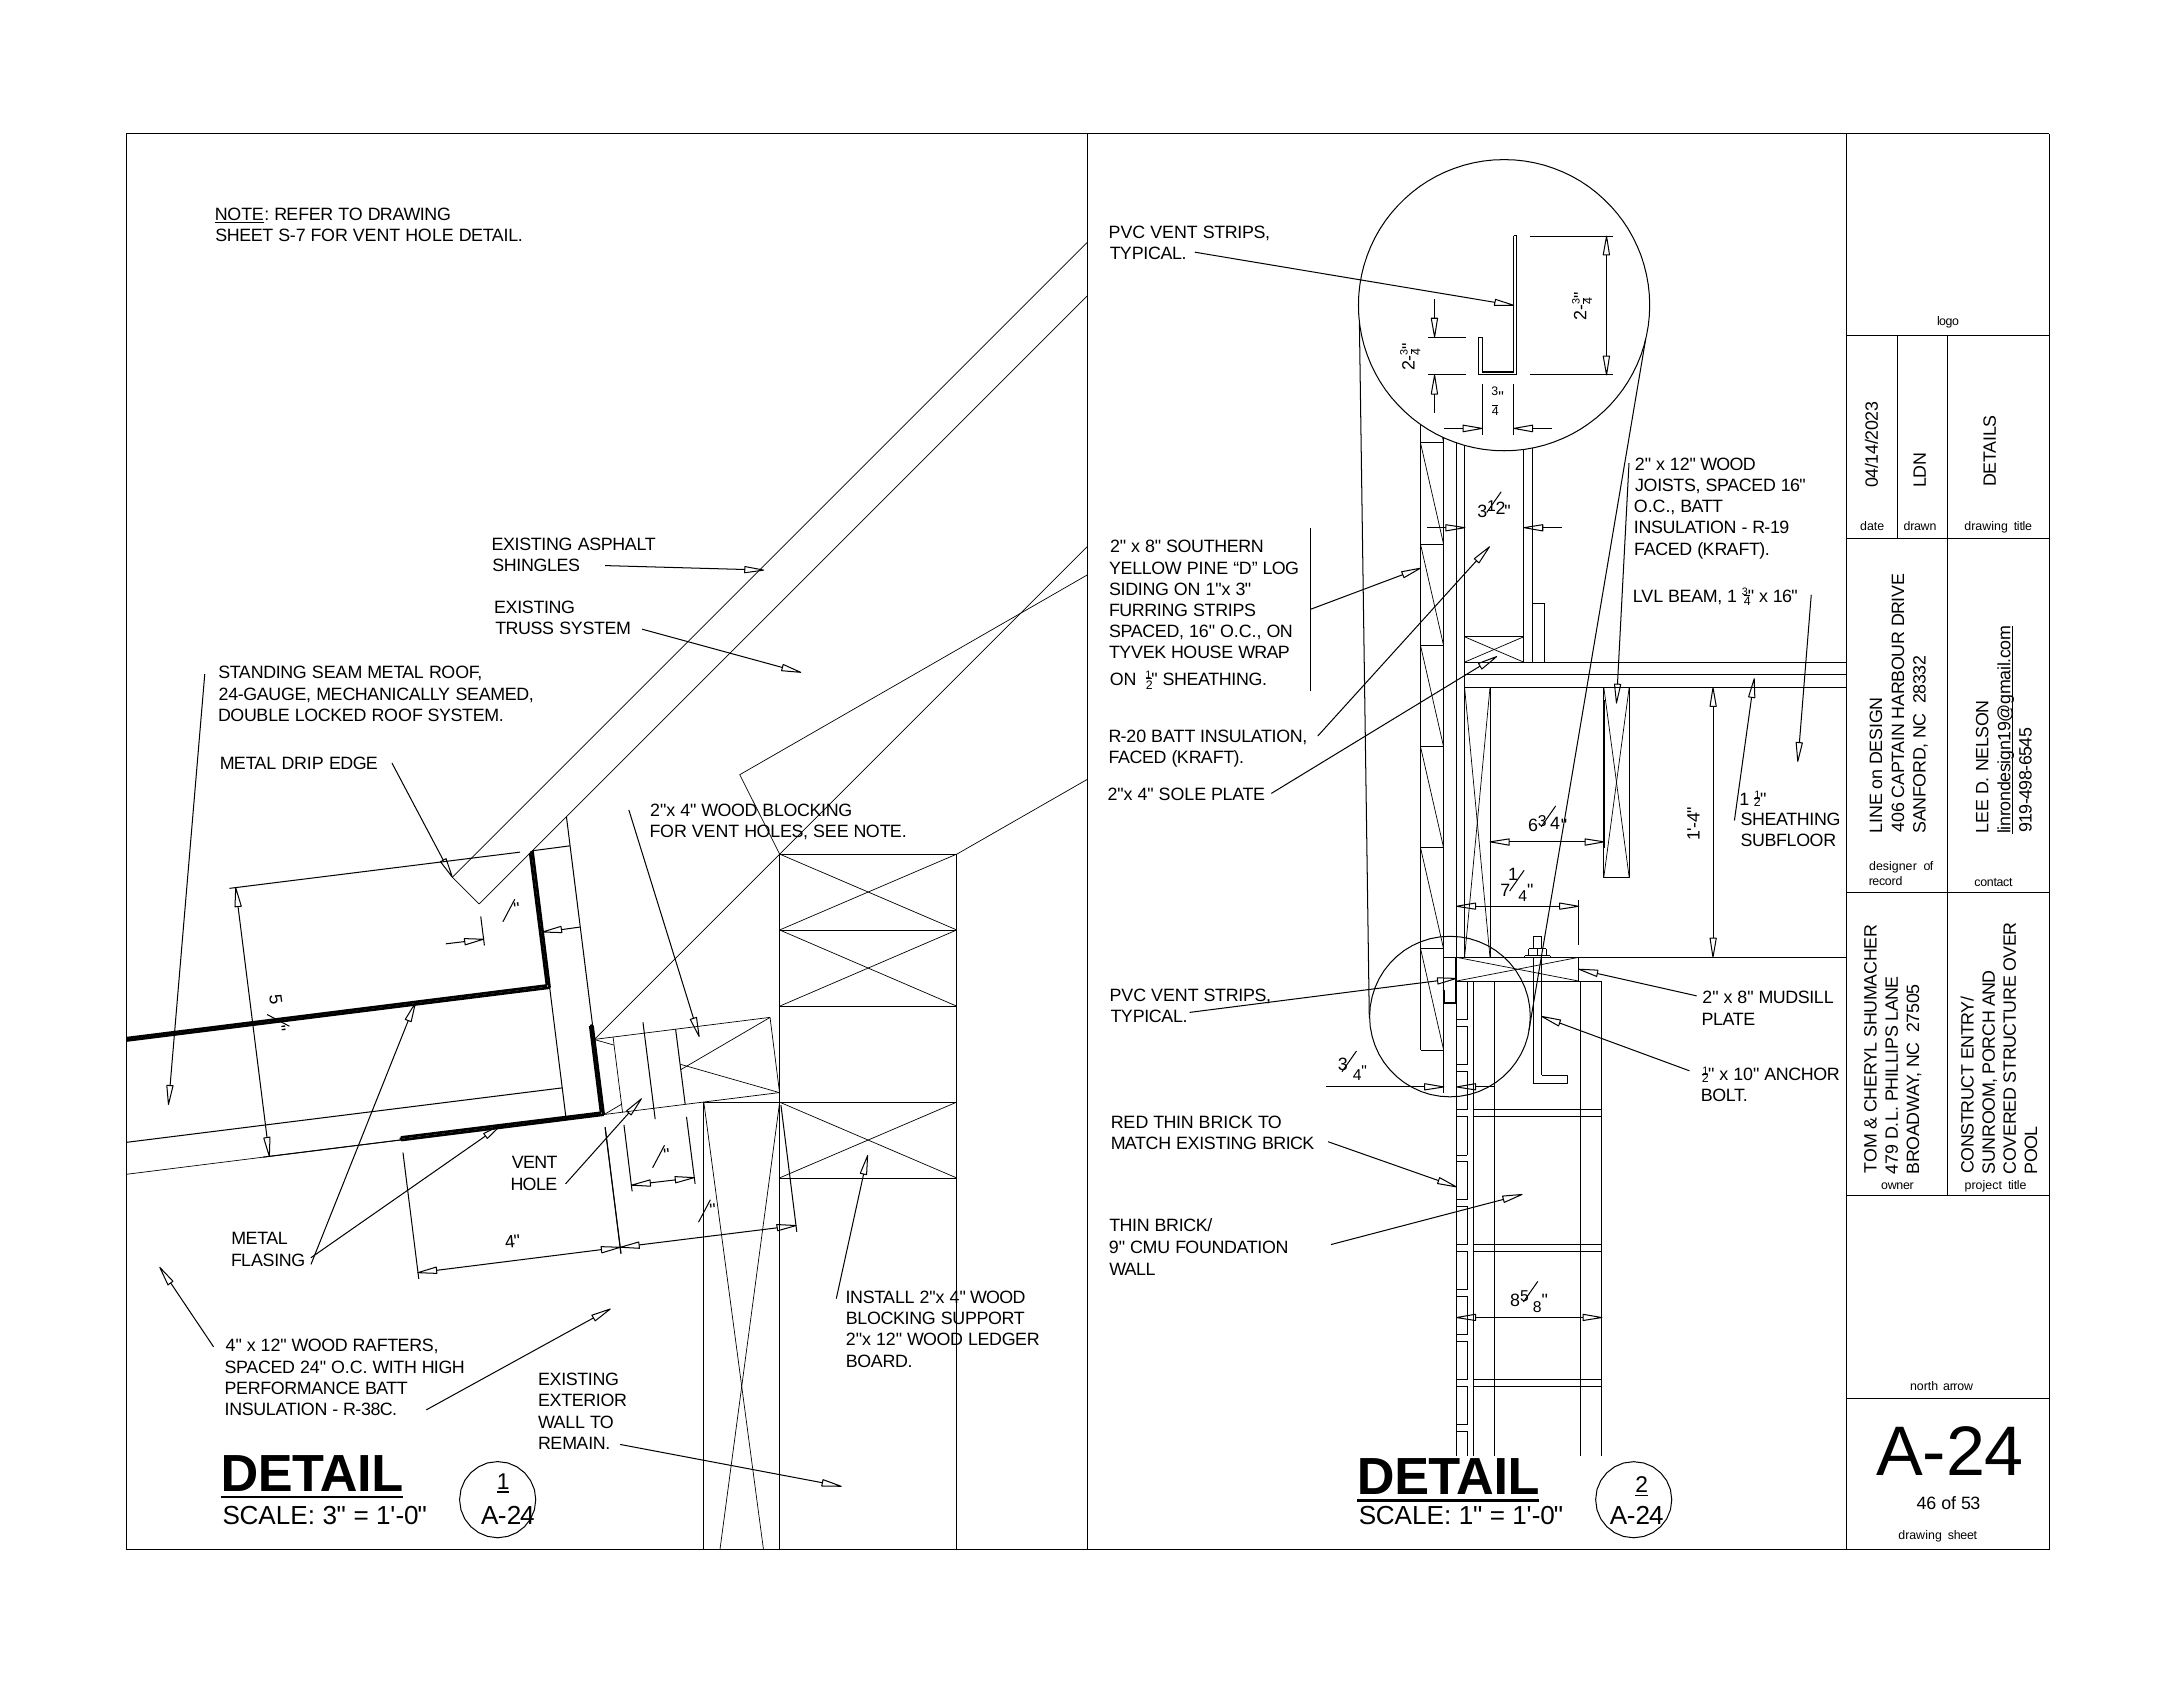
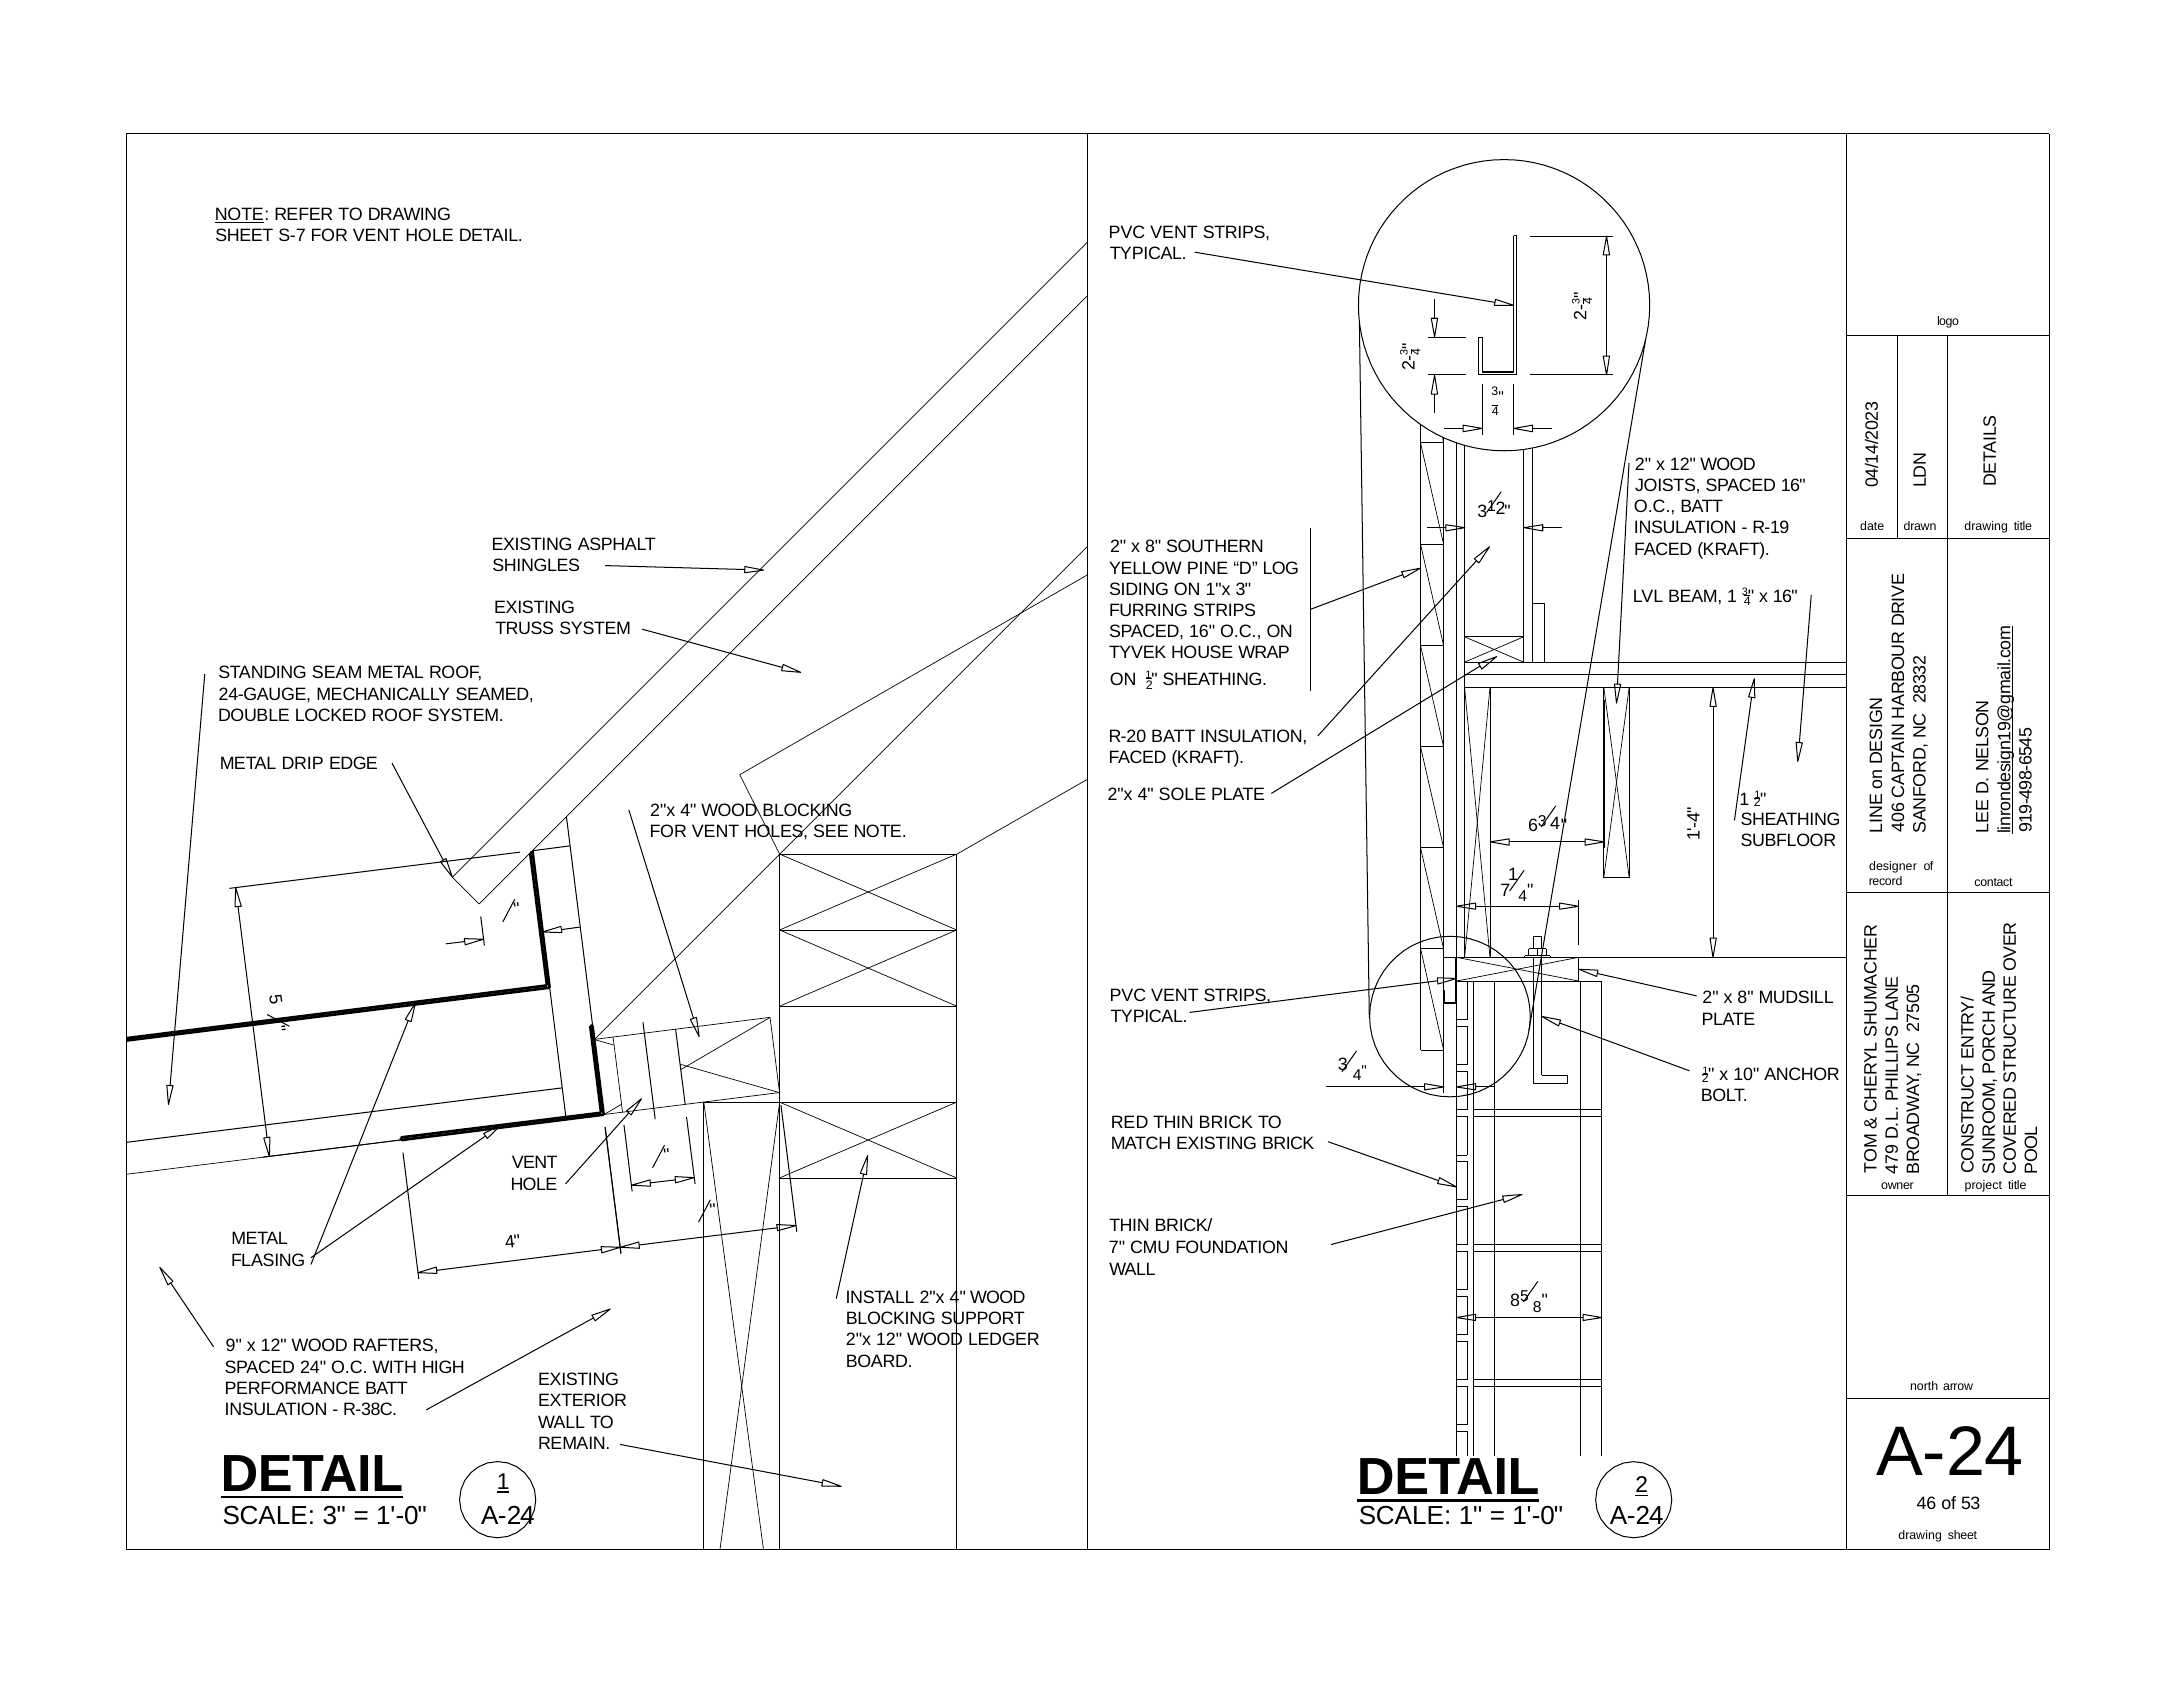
9 at (1117, 1248): 9 -> 7
4 at (234, 1346): 4 -> 9
